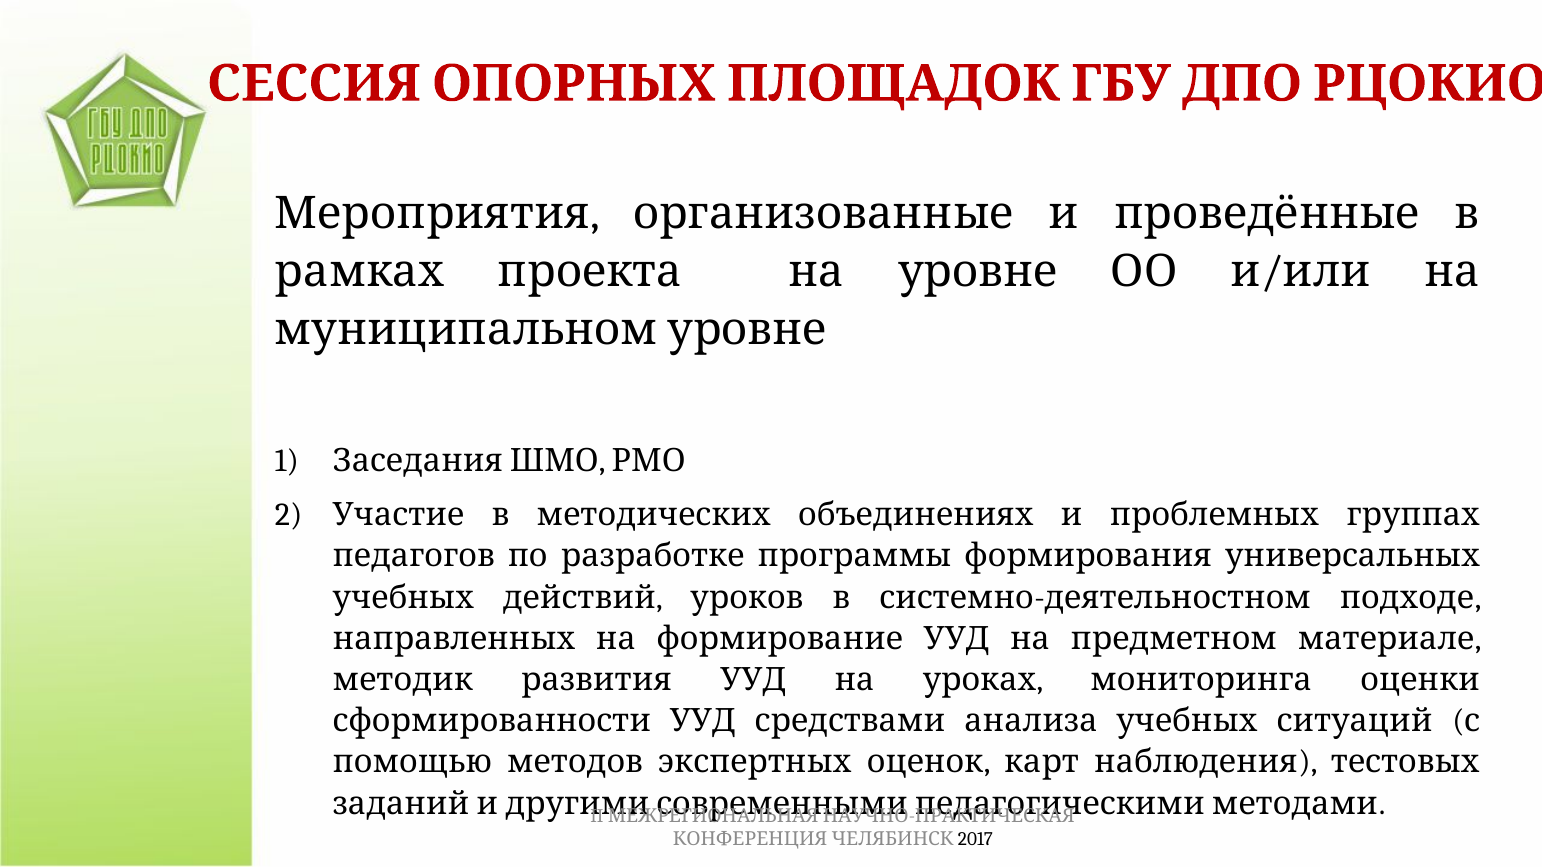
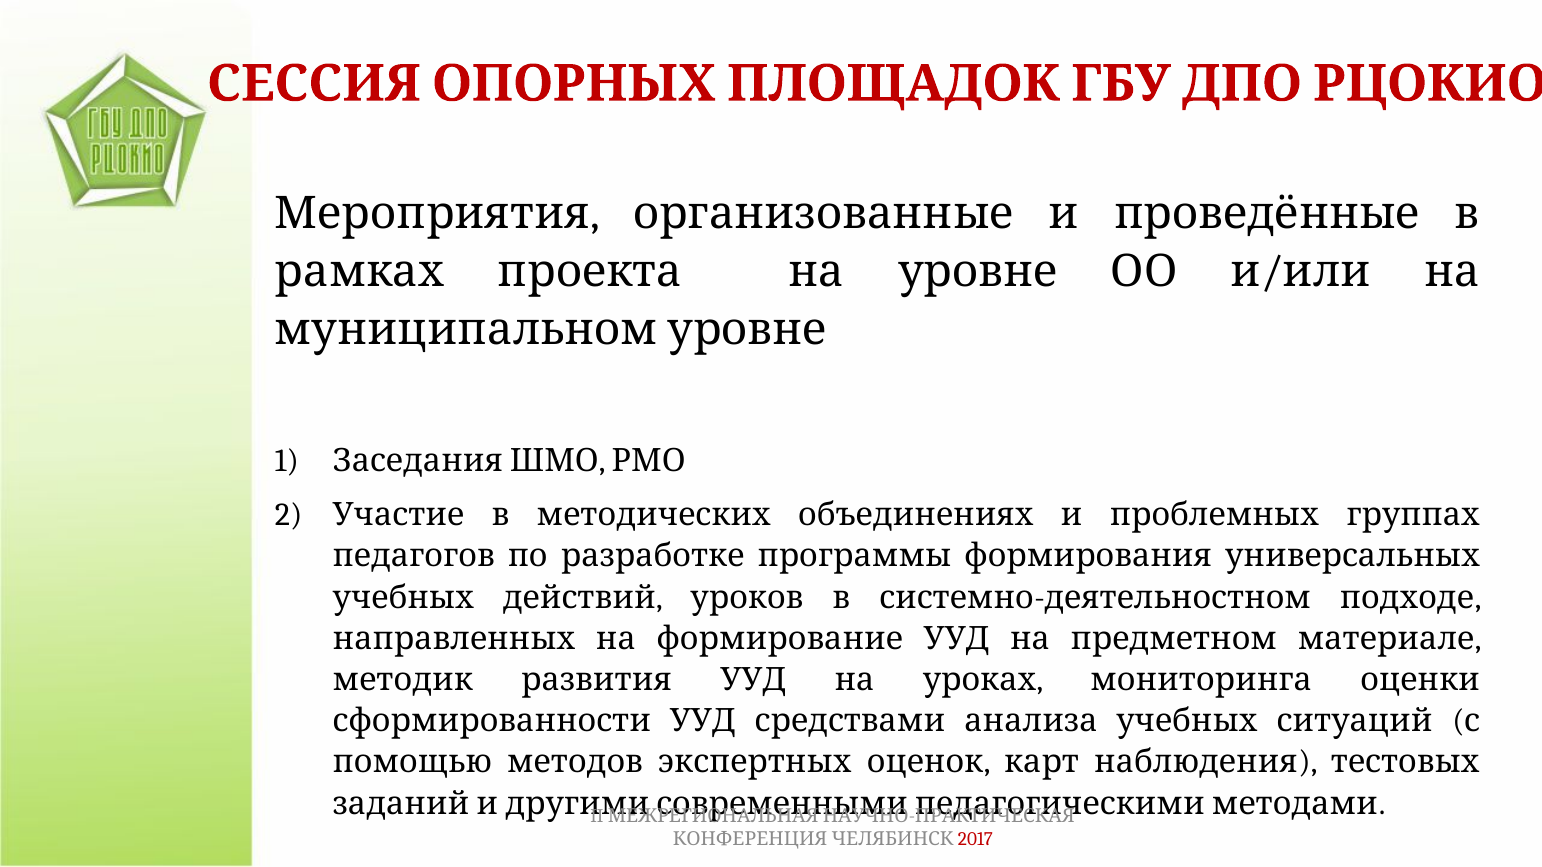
2017 colour: black -> red
